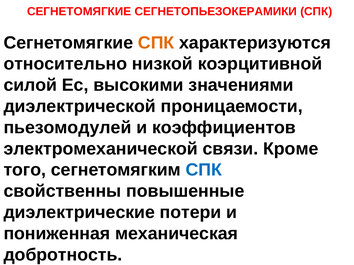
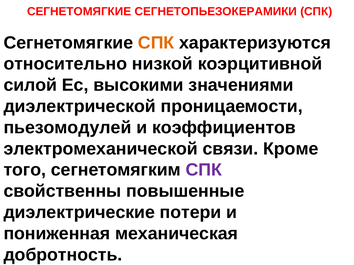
СПК at (204, 170) colour: blue -> purple
